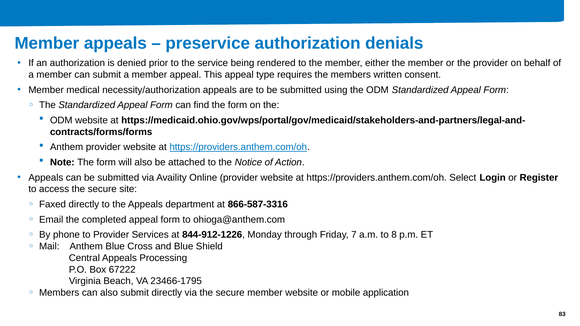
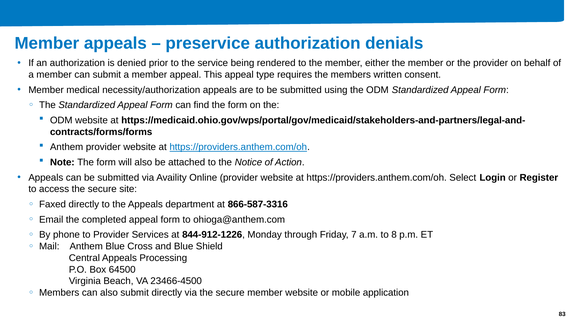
67222: 67222 -> 64500
23466-1795: 23466-1795 -> 23466-4500
